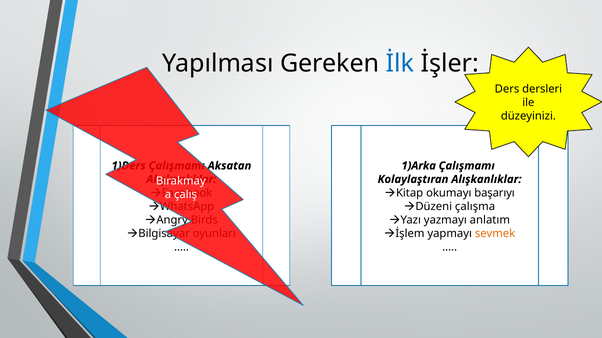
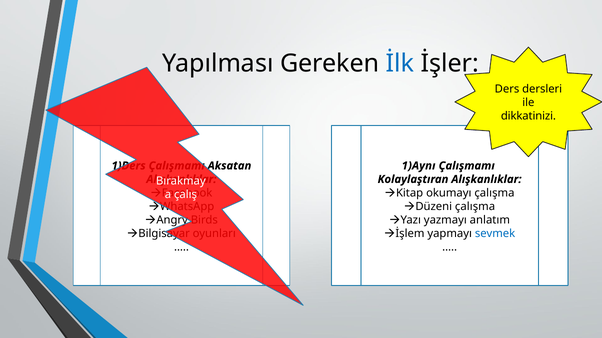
düzeyinizi: düzeyinizi -> dikkatinizi
1)Arka: 1)Arka -> 1)Aynı
okumayı başarıyı: başarıyı -> çalışma
sevmek colour: orange -> blue
